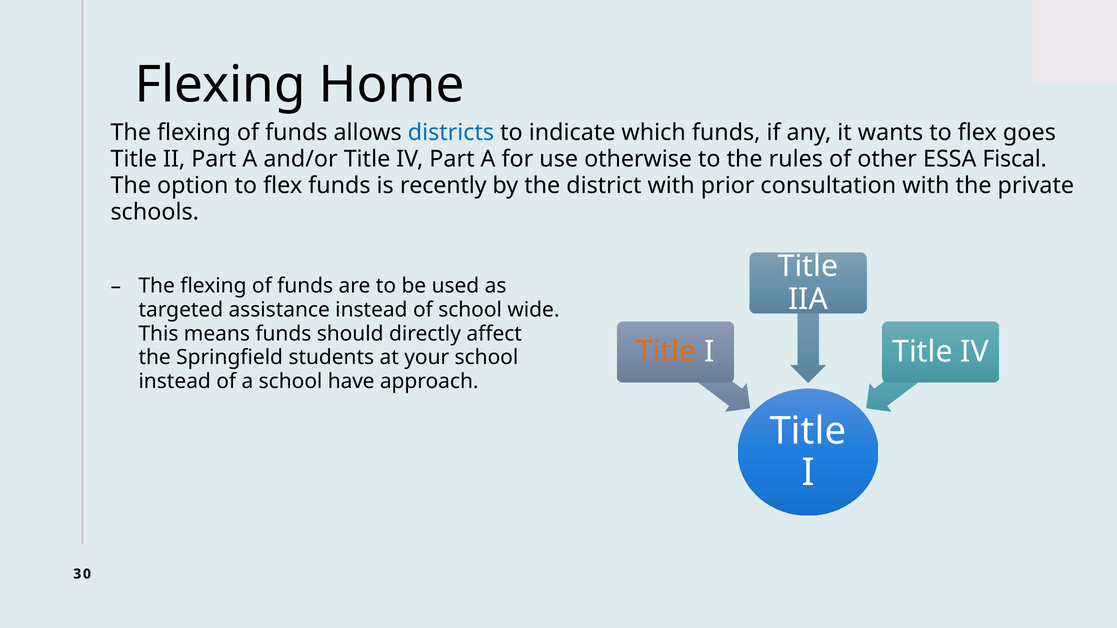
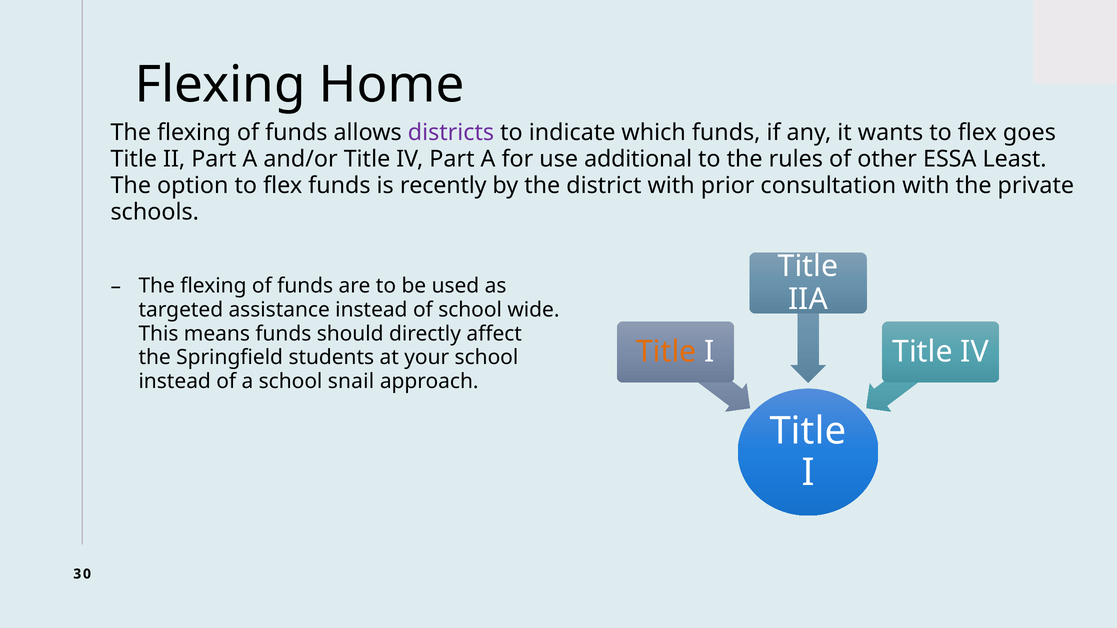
districts colour: blue -> purple
otherwise: otherwise -> additional
Fiscal: Fiscal -> Least
have: have -> snail
